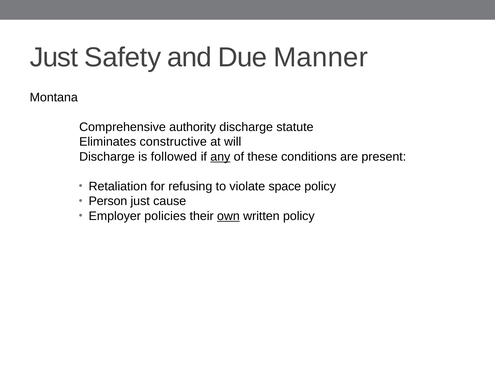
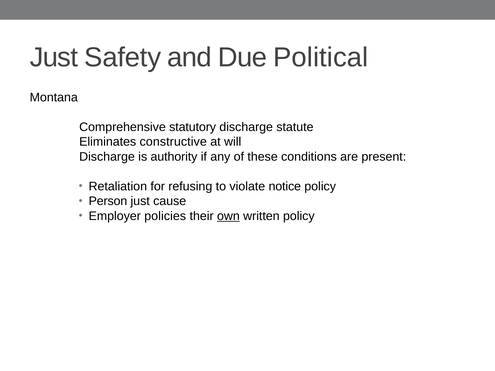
Manner: Manner -> Political
authority: authority -> statutory
followed: followed -> authority
any underline: present -> none
space: space -> notice
